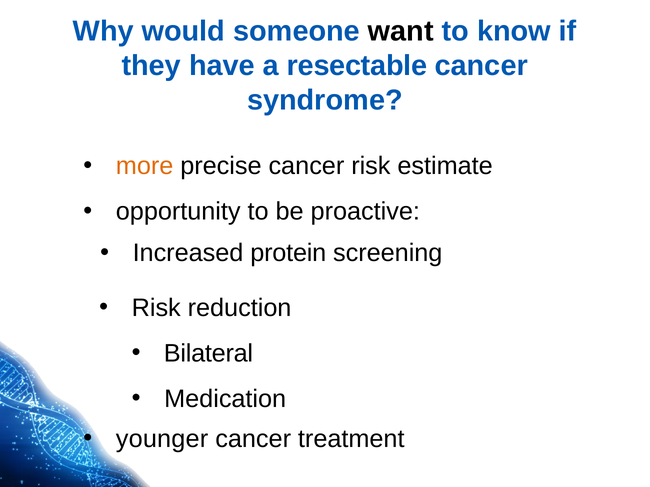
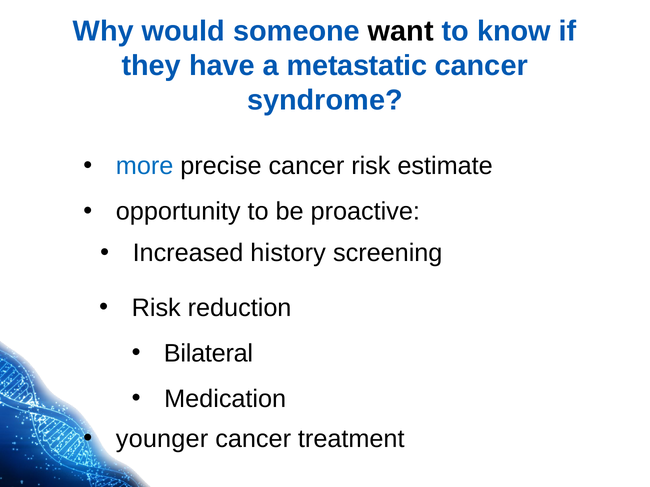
resectable: resectable -> metastatic
more colour: orange -> blue
protein: protein -> history
